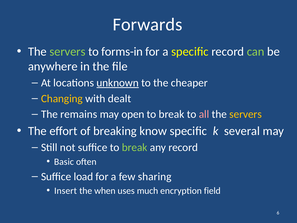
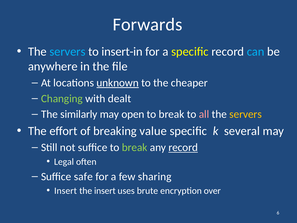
servers at (67, 52) colour: light green -> light blue
forms-in: forms-in -> insert-in
can colour: light green -> light blue
Changing colour: yellow -> light green
remains: remains -> similarly
know: know -> value
record at (183, 147) underline: none -> present
Basic: Basic -> Legal
load: load -> safe
the when: when -> insert
much: much -> brute
field: field -> over
